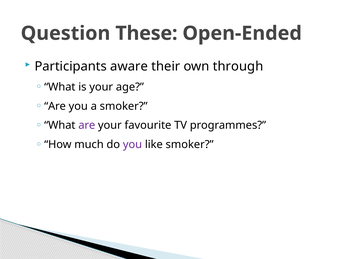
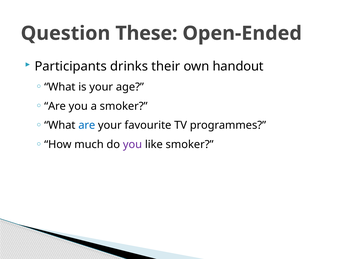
aware: aware -> drinks
through: through -> handout
are at (87, 126) colour: purple -> blue
